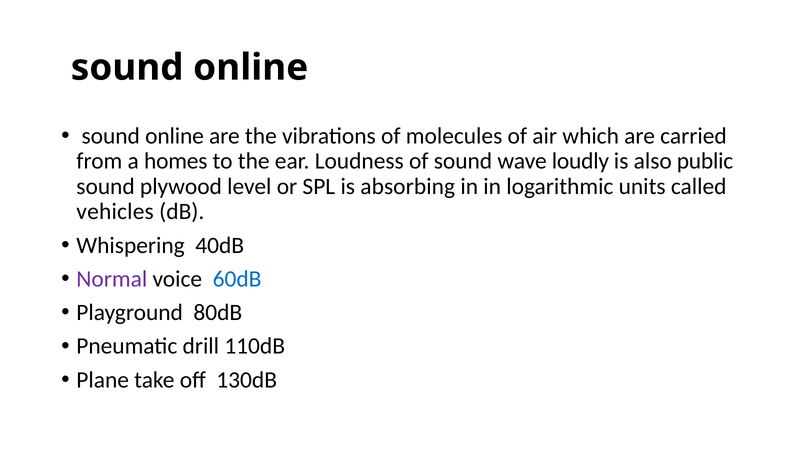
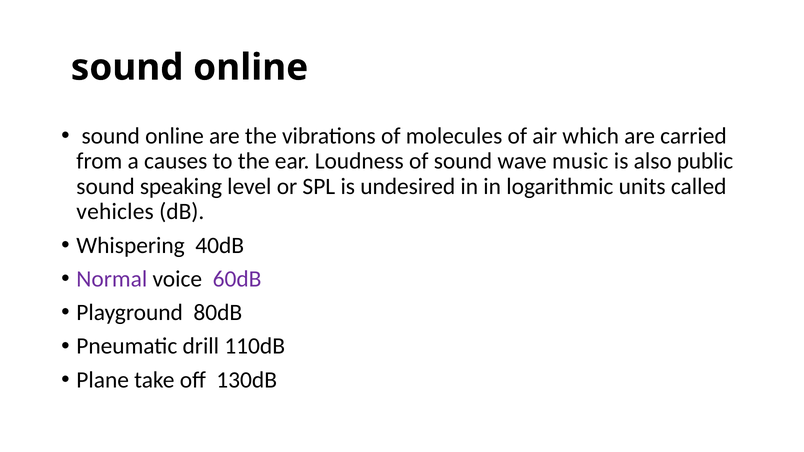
homes: homes -> causes
loudly: loudly -> music
plywood: plywood -> speaking
absorbing: absorbing -> undesired
60dB colour: blue -> purple
